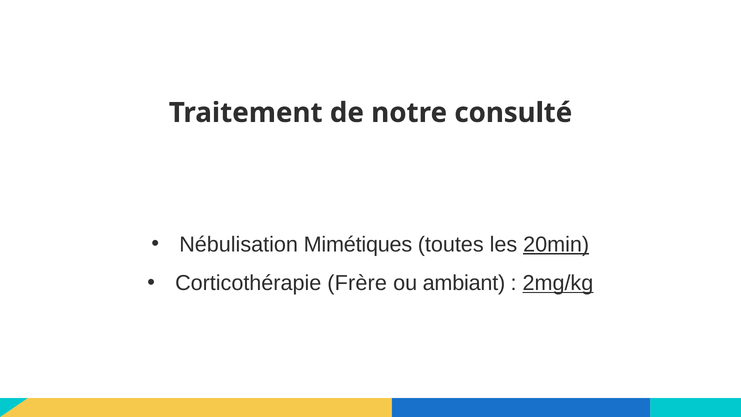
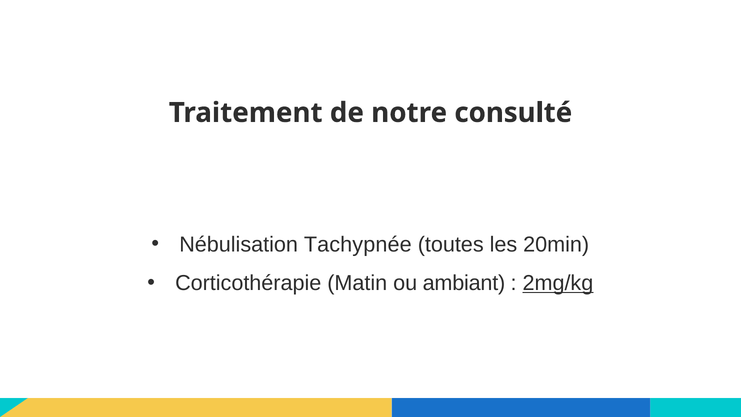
Mimétiques: Mimétiques -> Tachypnée
20min underline: present -> none
Frère: Frère -> Matin
